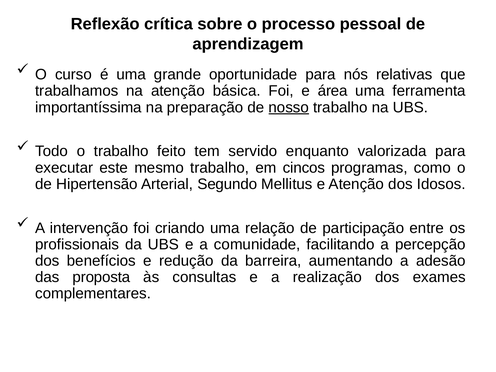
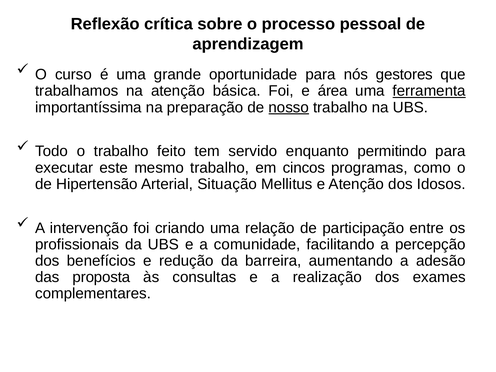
relativas: relativas -> gestores
ferramenta underline: none -> present
valorizada: valorizada -> permitindo
Segundo: Segundo -> Situação
